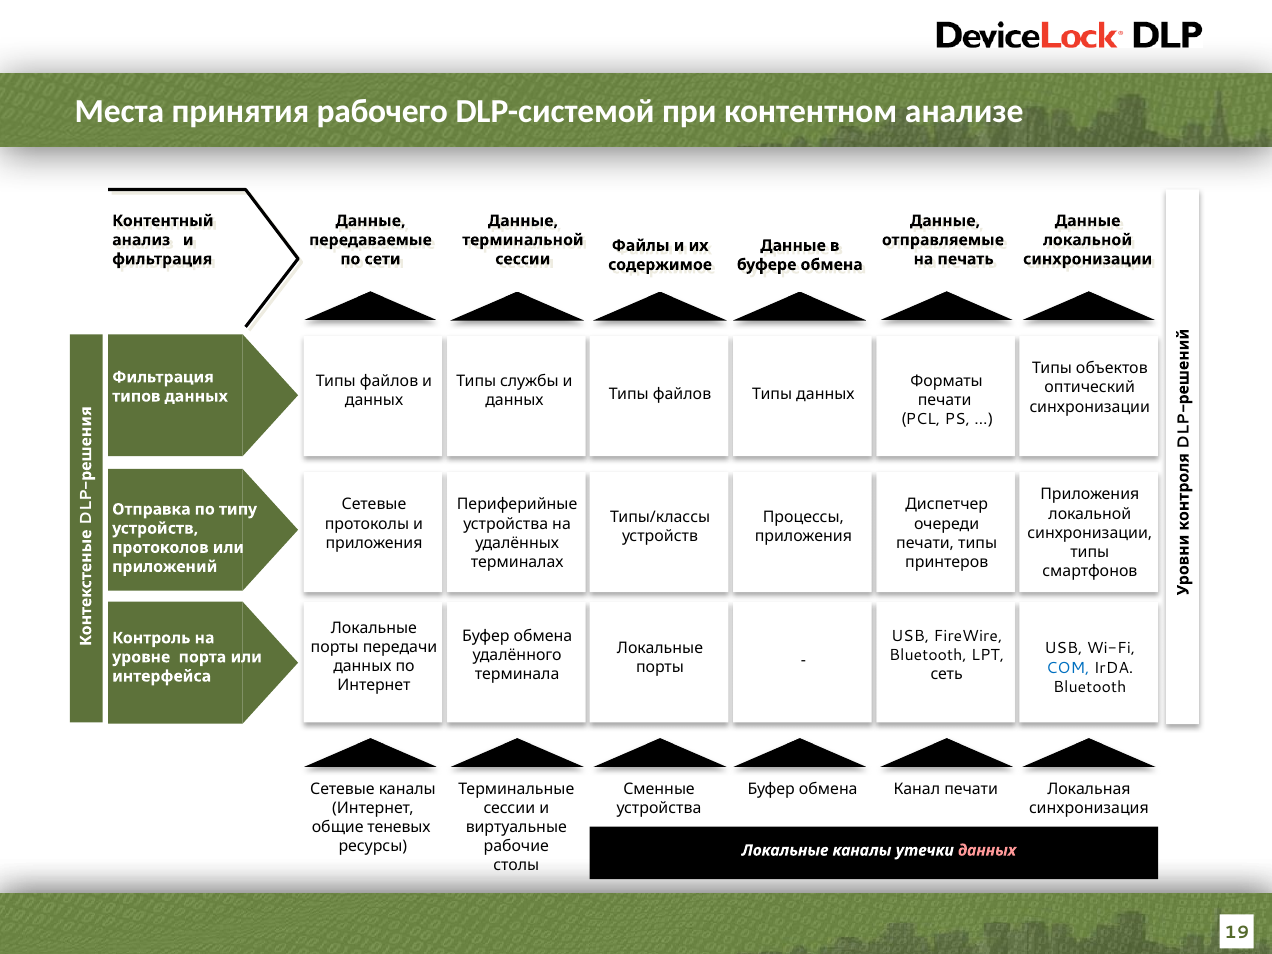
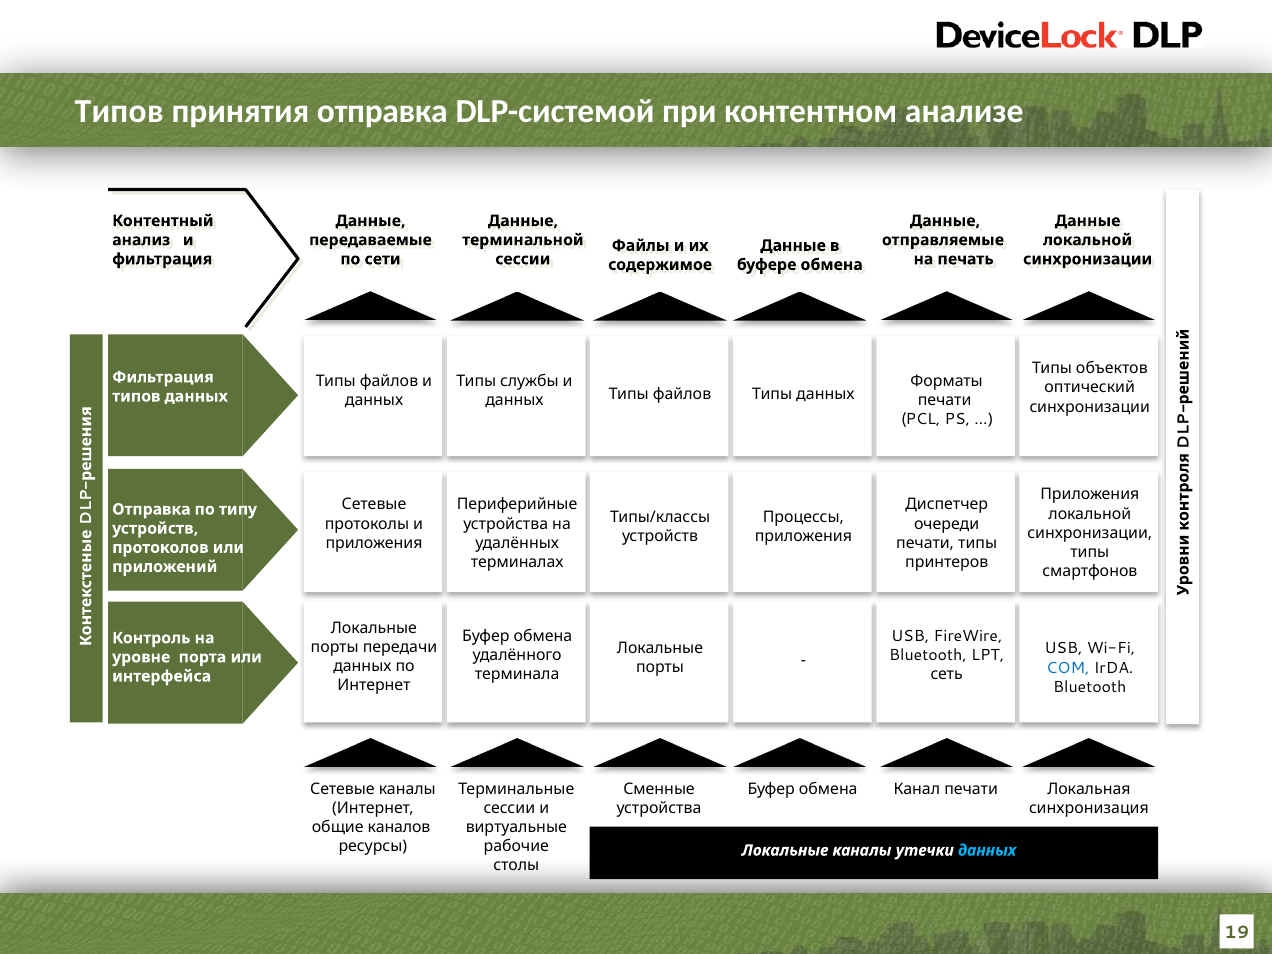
Места at (119, 112): Места -> Типов
принятия рабочего: рабочего -> отправка
теневых: теневых -> каналов
данных at (987, 850) colour: pink -> light blue
